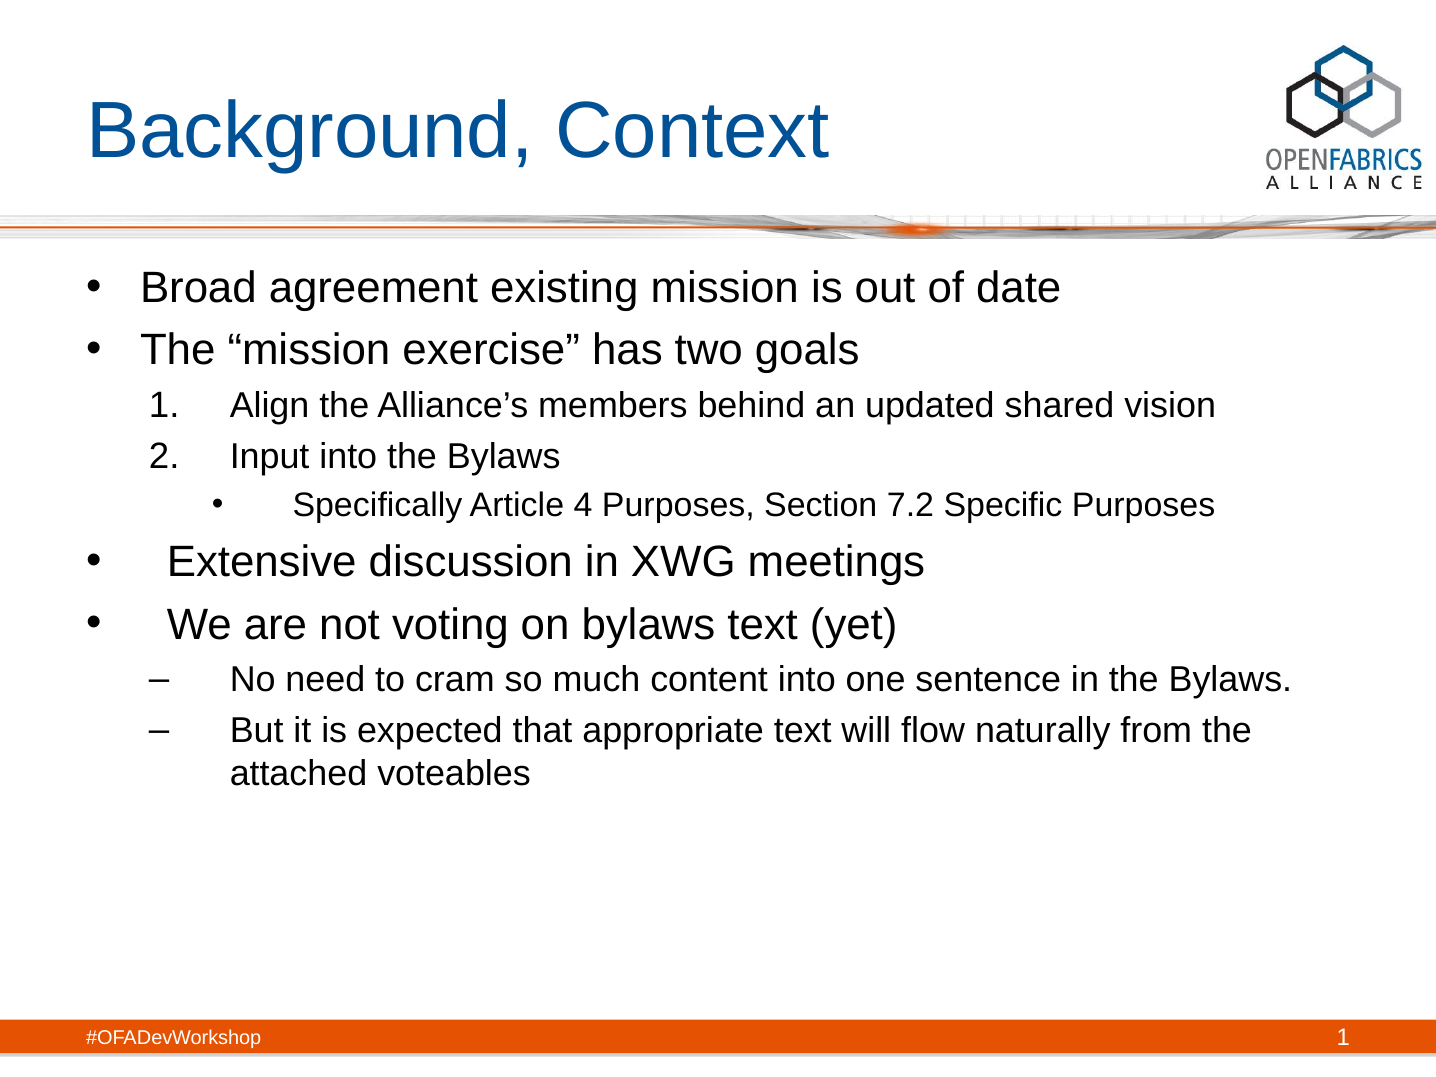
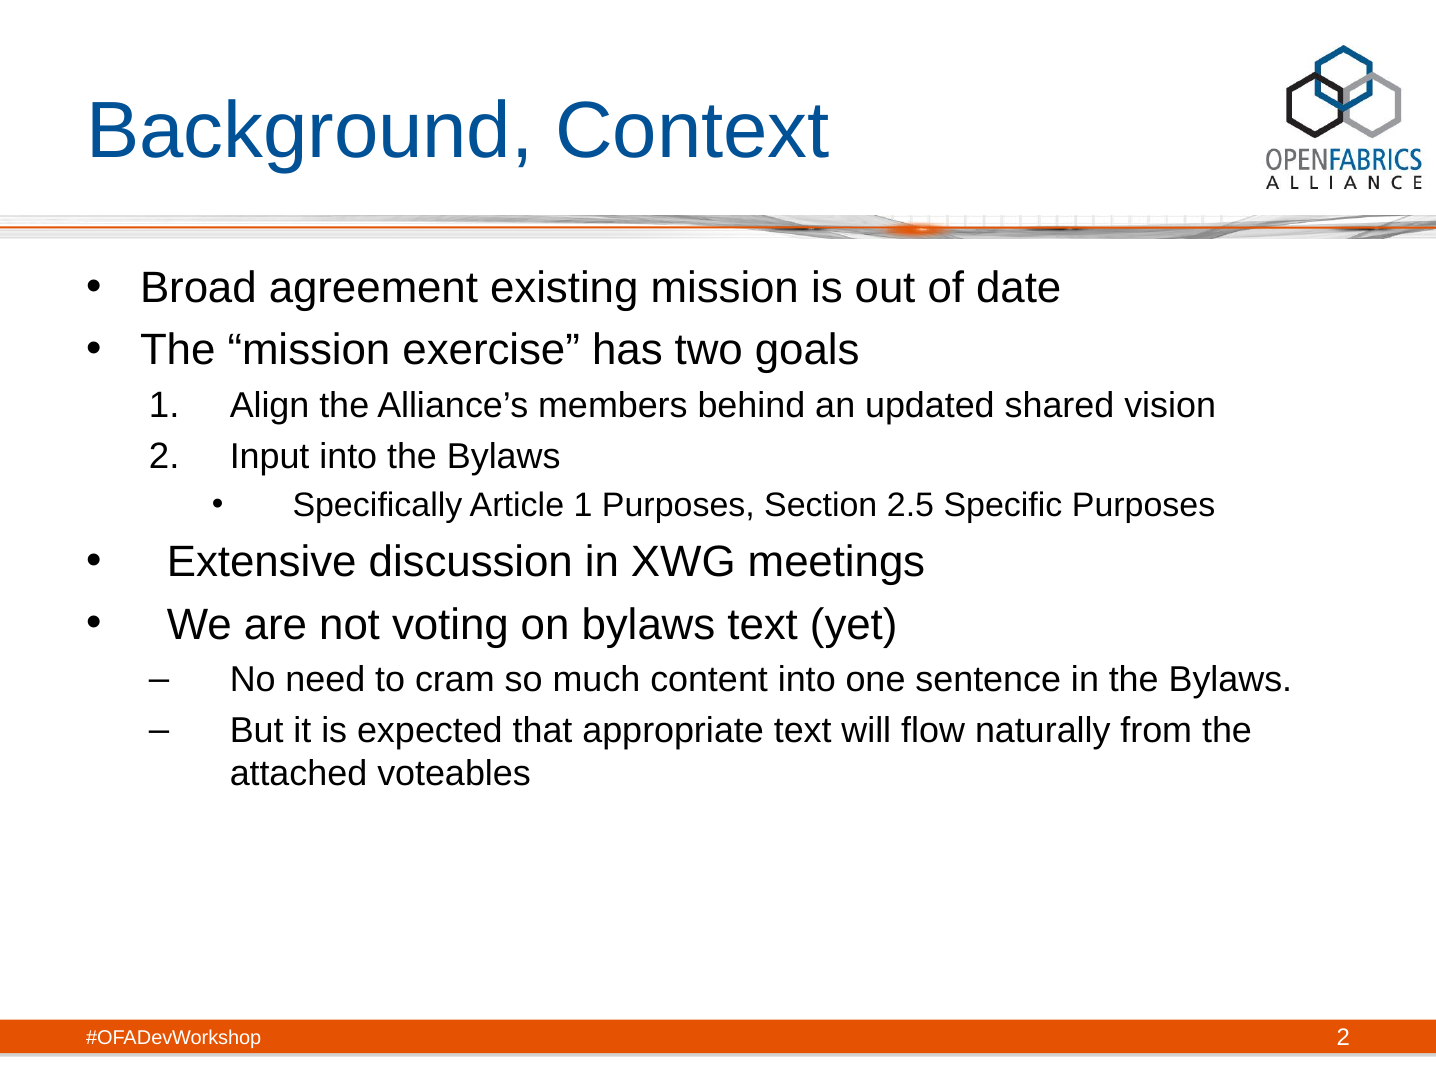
Article 4: 4 -> 1
7.2: 7.2 -> 2.5
1 at (1343, 1038): 1 -> 2
